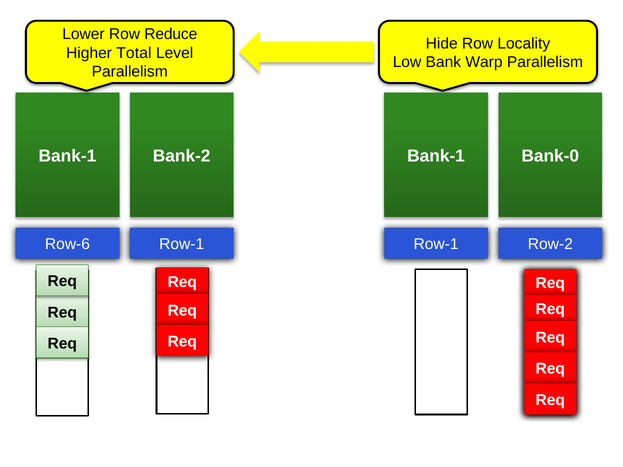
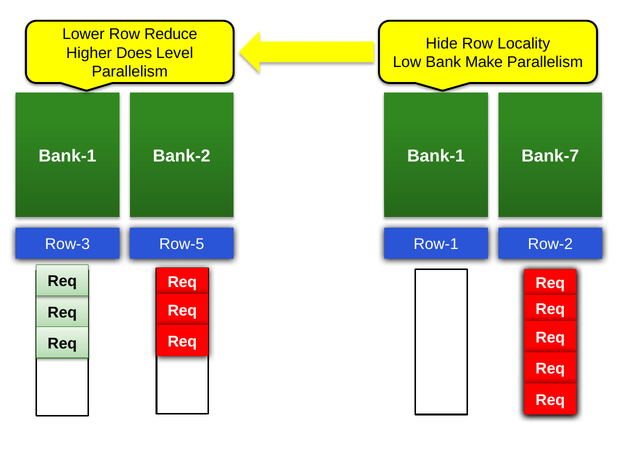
Total: Total -> Does
Warp: Warp -> Make
Bank-0: Bank-0 -> Bank-7
Row-6: Row-6 -> Row-3
Row-1 at (182, 244): Row-1 -> Row-5
